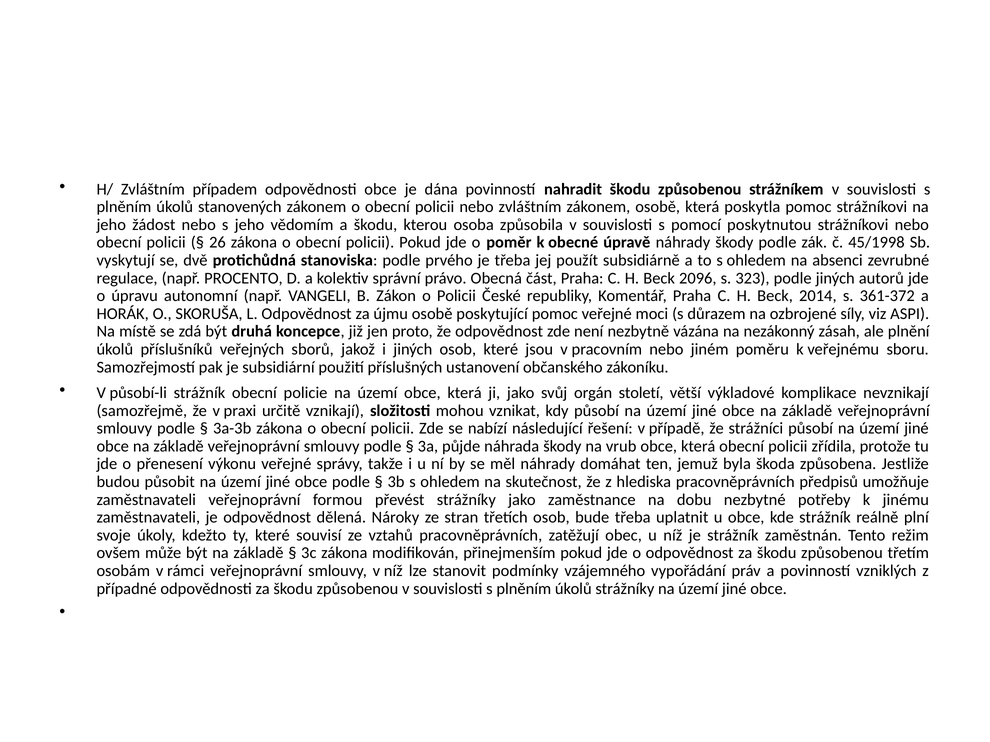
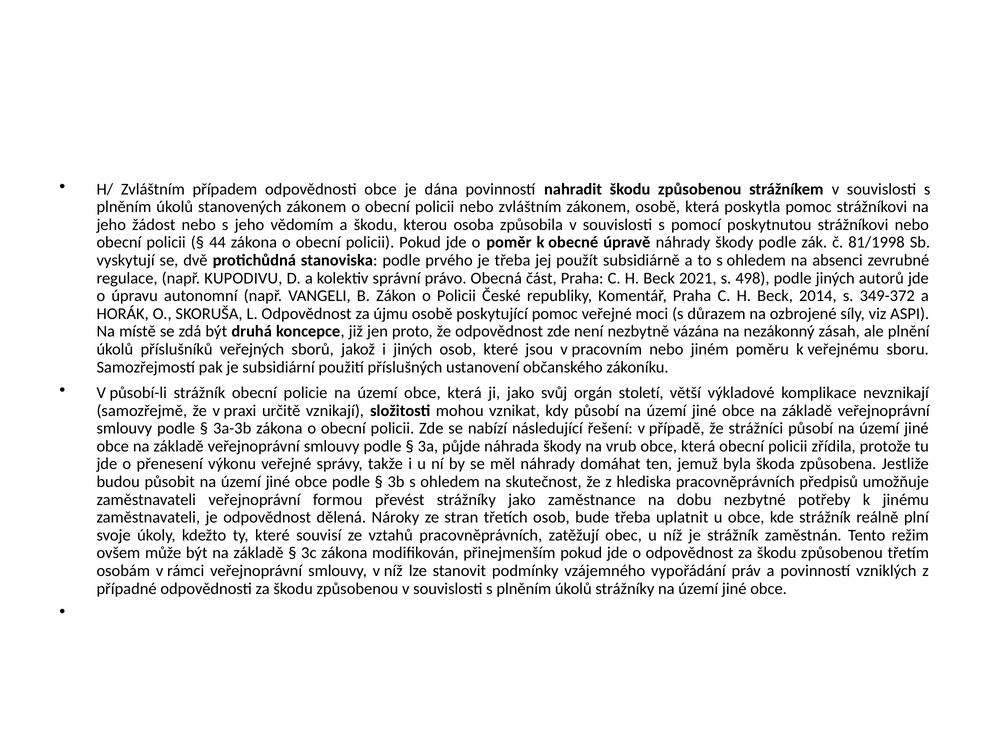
26: 26 -> 44
45/1998: 45/1998 -> 81/1998
PROCENTO: PROCENTO -> KUPODIVU
2096: 2096 -> 2021
323: 323 -> 498
361-372: 361-372 -> 349-372
